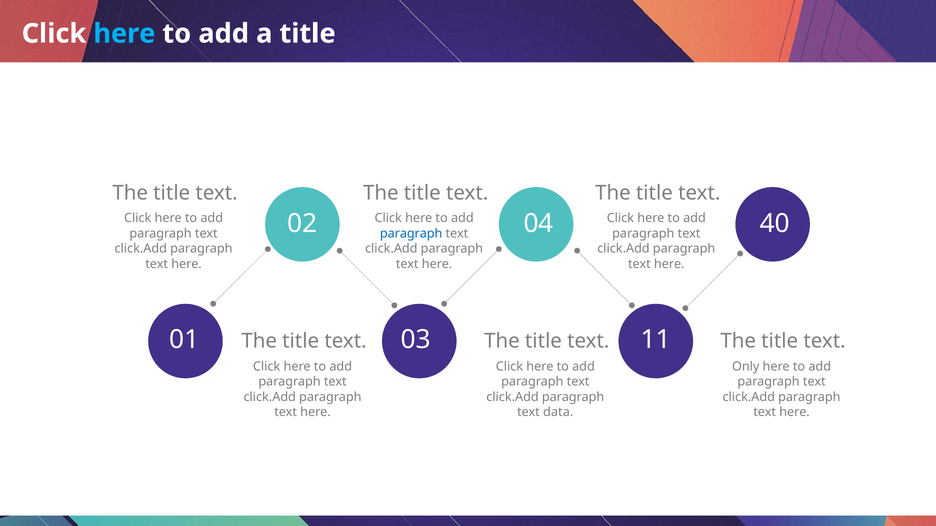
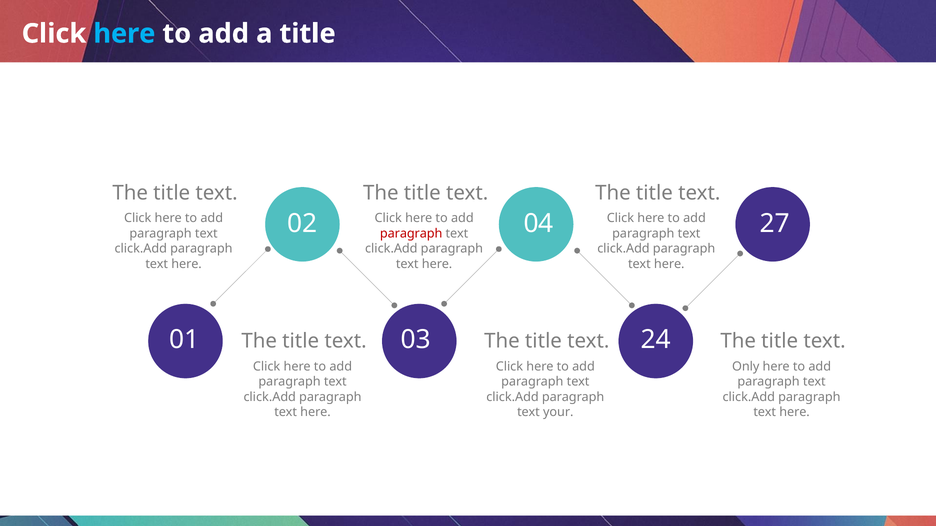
40: 40 -> 27
paragraph at (411, 234) colour: blue -> red
11: 11 -> 24
data: data -> your
